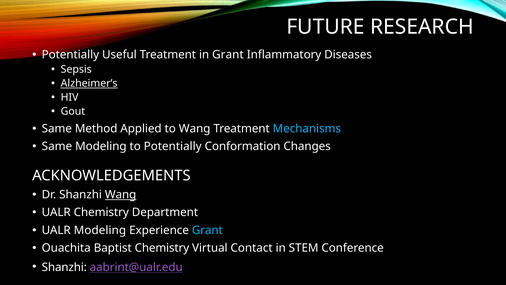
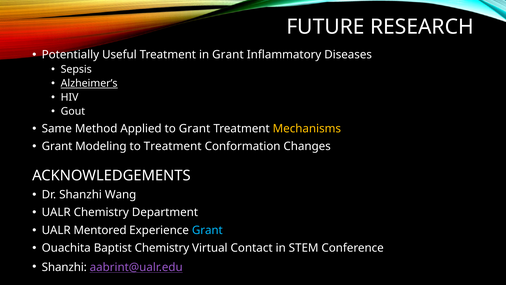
to Wang: Wang -> Grant
Mechanisms colour: light blue -> yellow
Same at (57, 146): Same -> Grant
to Potentially: Potentially -> Treatment
Wang at (121, 194) underline: present -> none
UALR Modeling: Modeling -> Mentored
